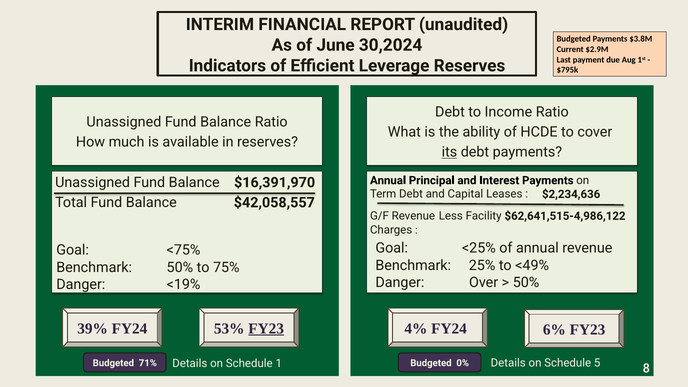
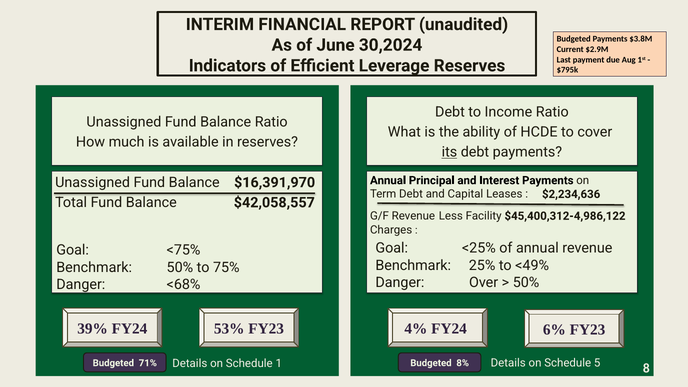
$62,641,515-4,986,122: $62,641,515-4,986,122 -> $45,400,312-4,986,122
<19%: <19% -> <68%
FY23 at (266, 329) underline: present -> none
0%: 0% -> 8%
